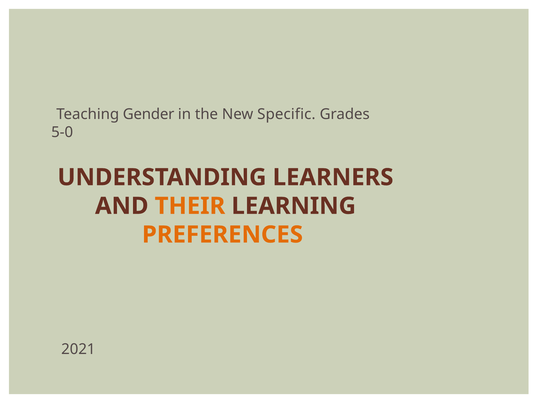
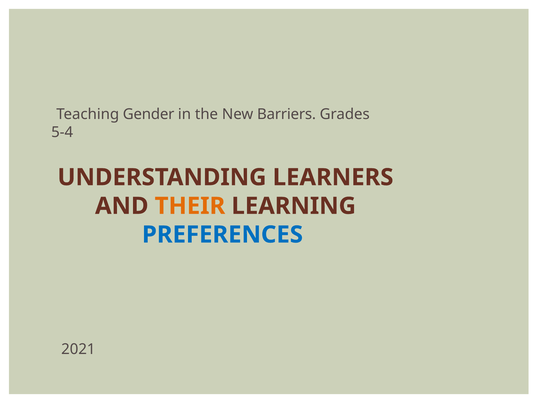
Specific: Specific -> Barriers
5-0: 5-0 -> 5-4
PREFERENCES colour: orange -> blue
